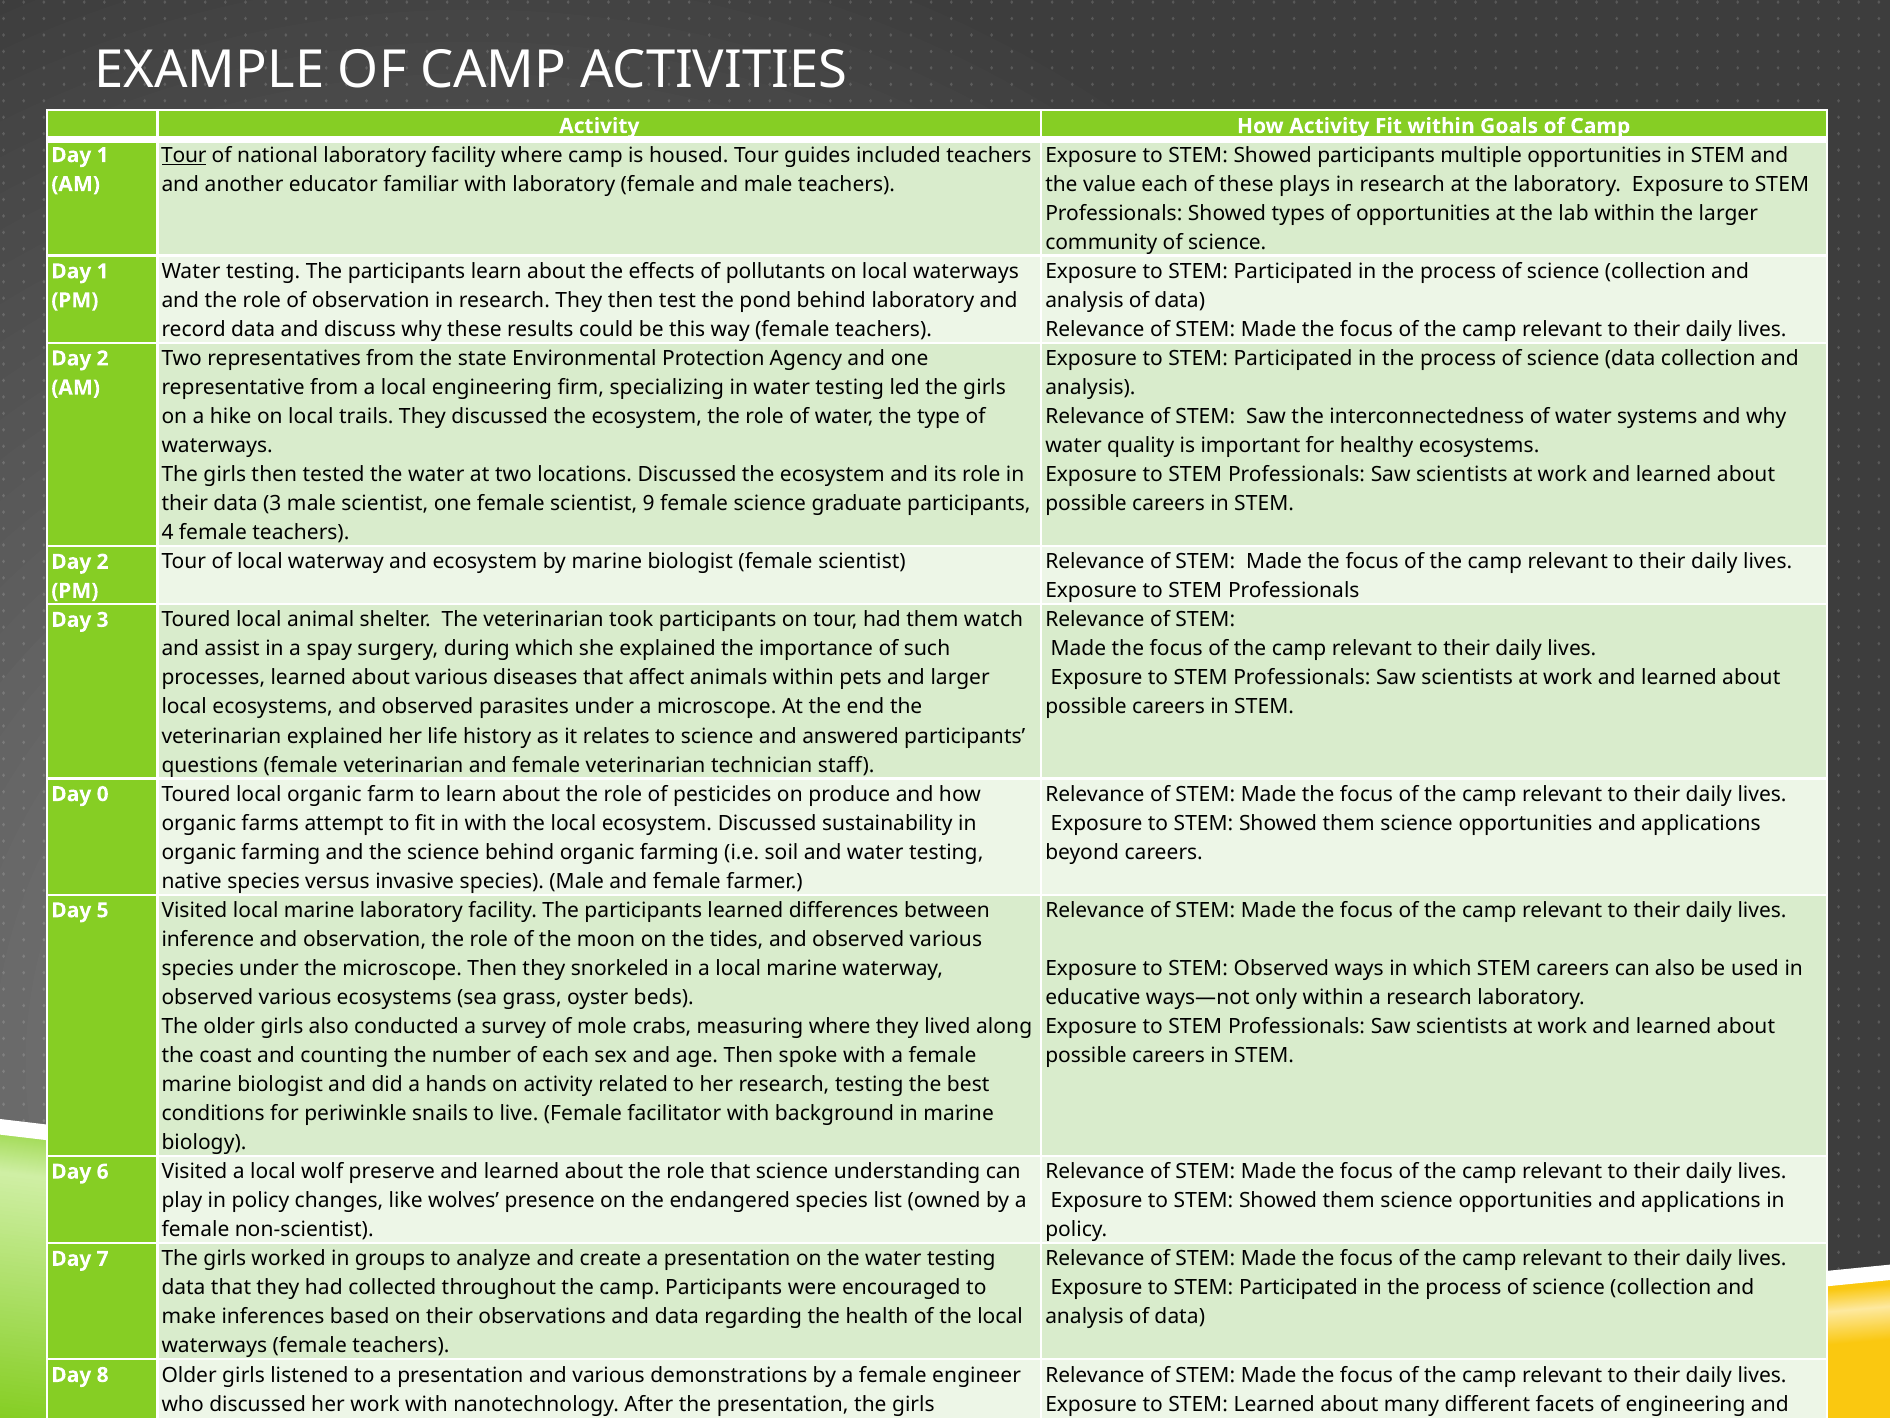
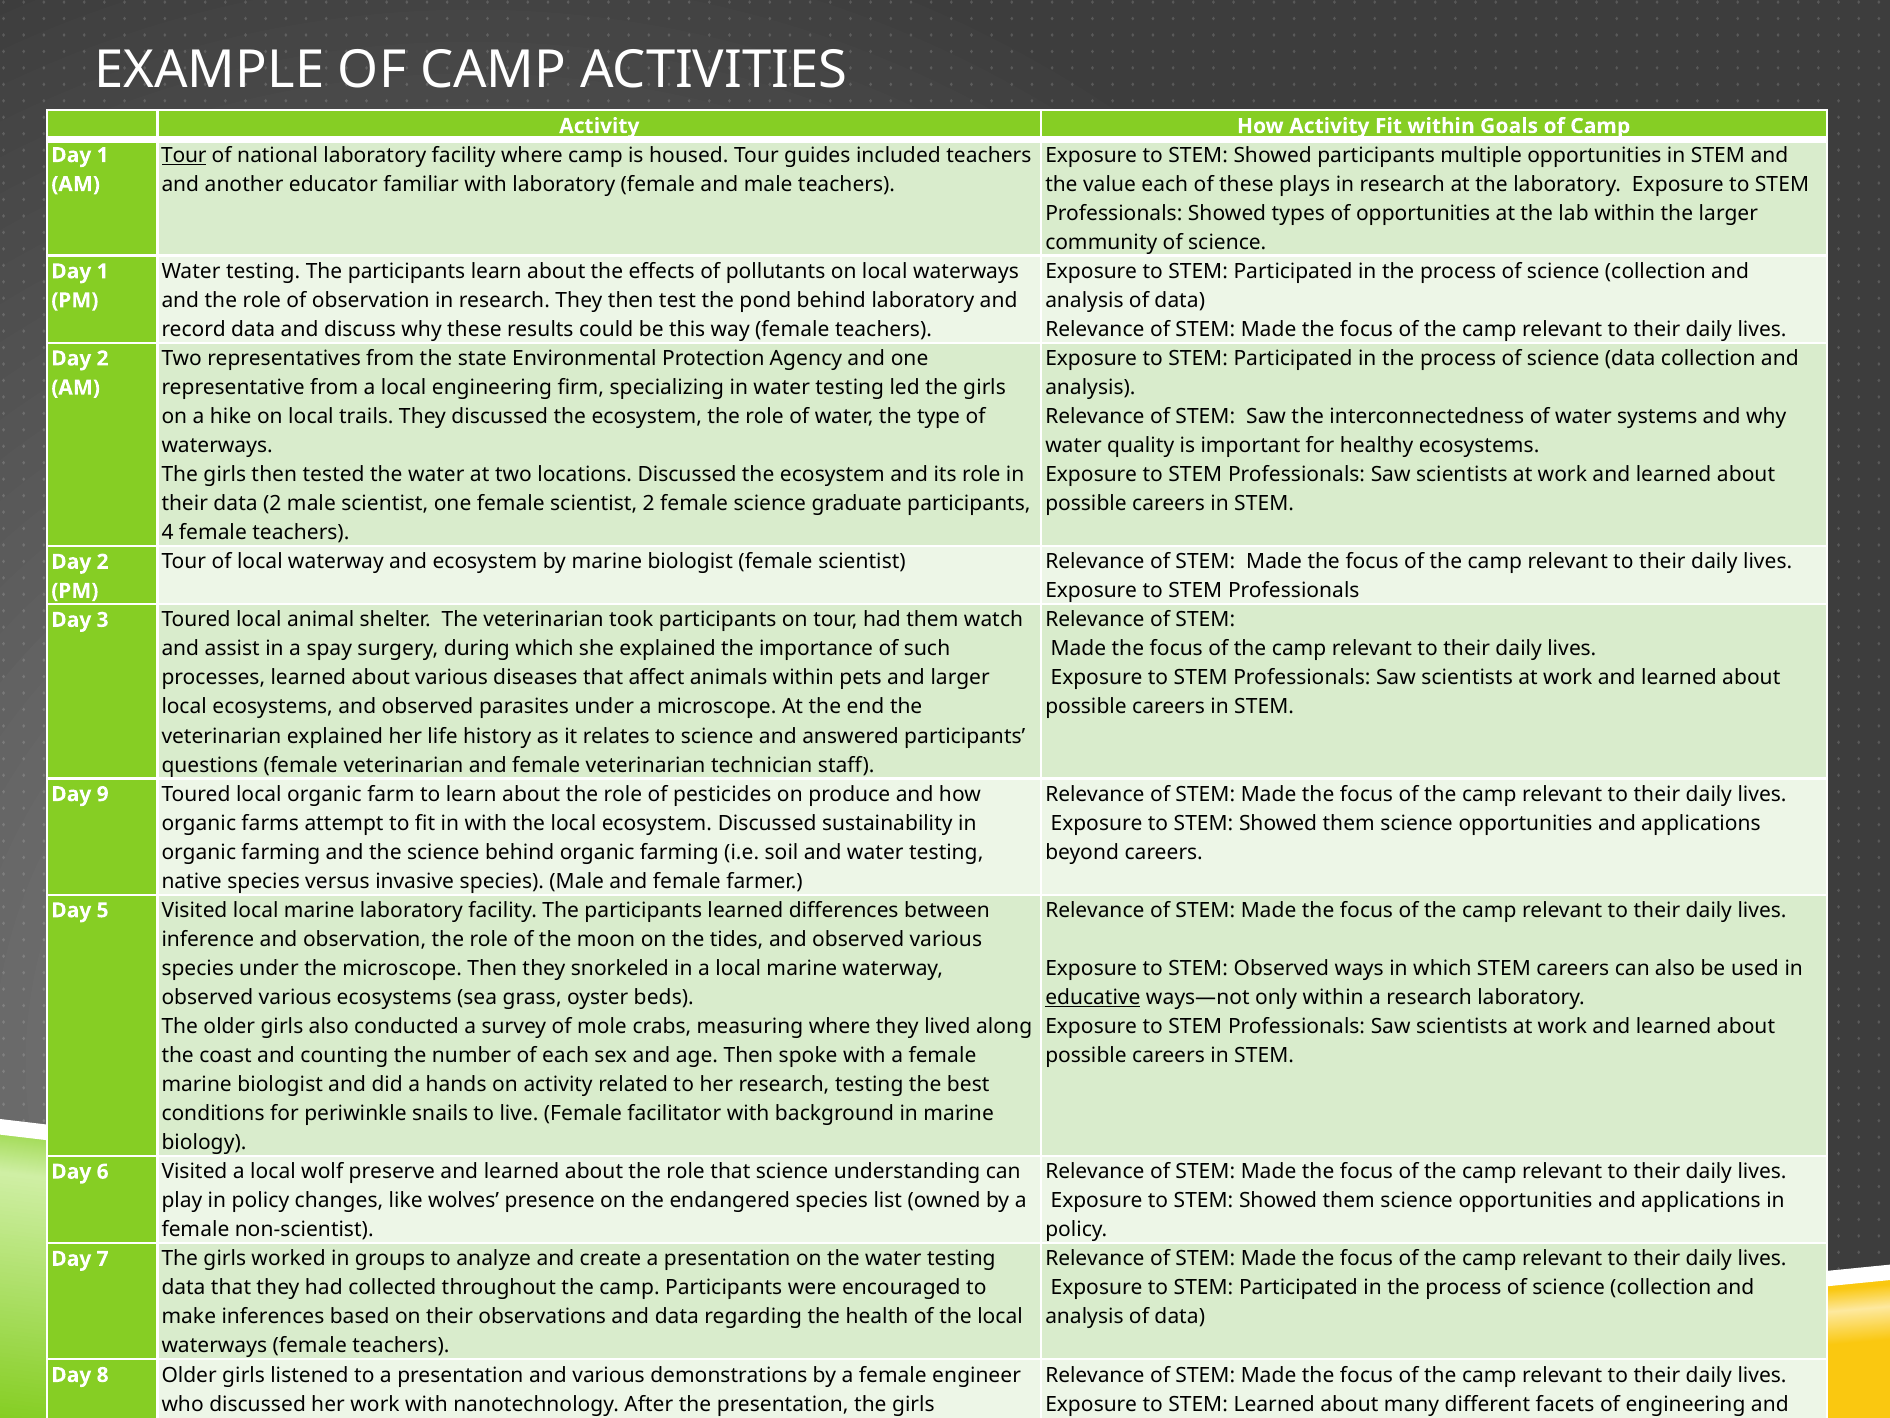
data 3: 3 -> 2
scientist 9: 9 -> 2
0 at (103, 794): 0 -> 9
educative underline: none -> present
